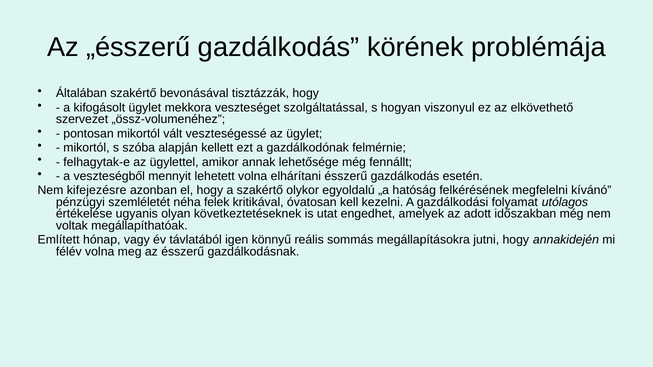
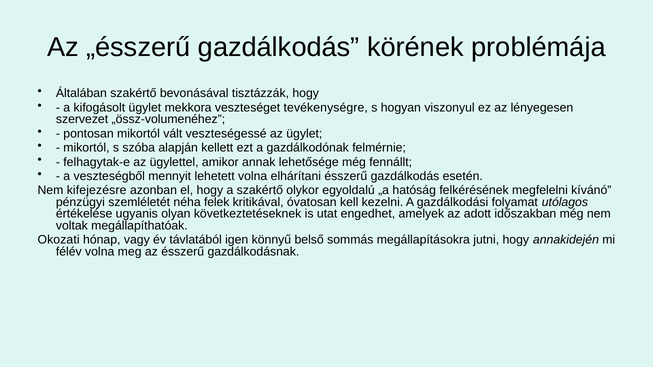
szolgáltatással: szolgáltatással -> tevékenységre
elkövethető: elkövethető -> lényegesen
Említett: Említett -> Okozati
reális: reális -> belső
